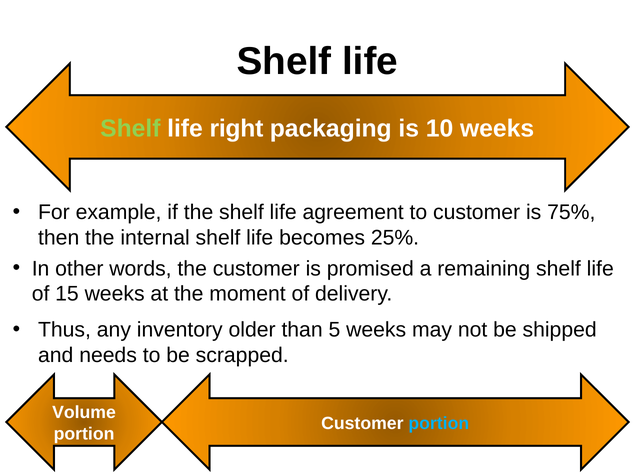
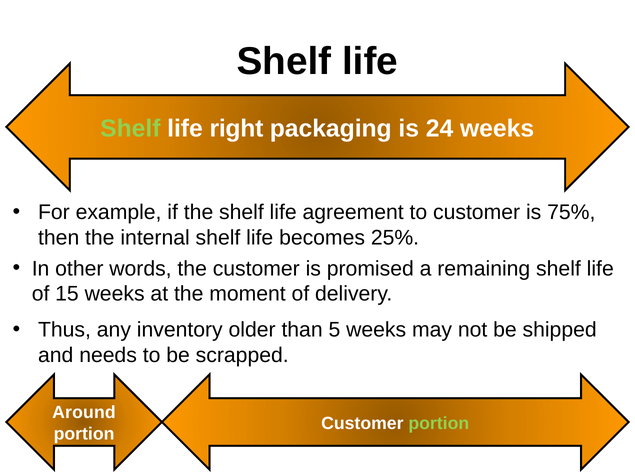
10: 10 -> 24
Volume: Volume -> Around
portion at (439, 423) colour: light blue -> light green
